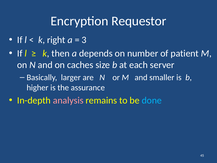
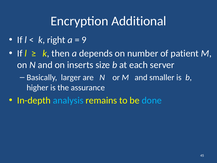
Requestor: Requestor -> Additional
3: 3 -> 9
caches: caches -> inserts
analysis colour: pink -> light blue
